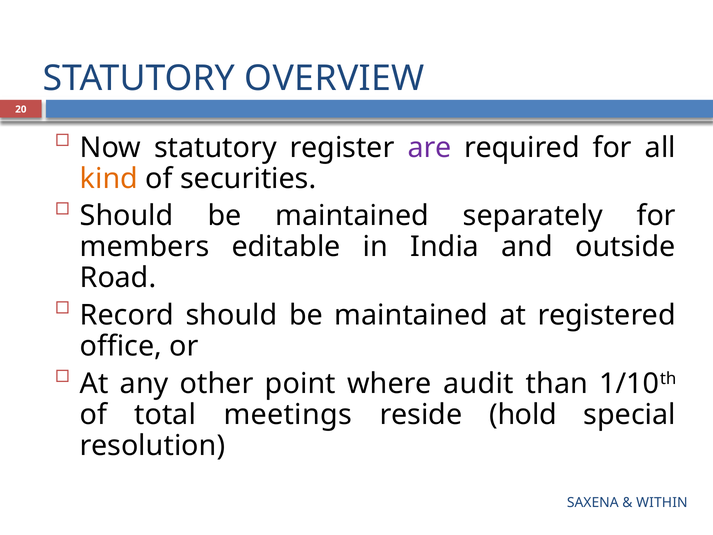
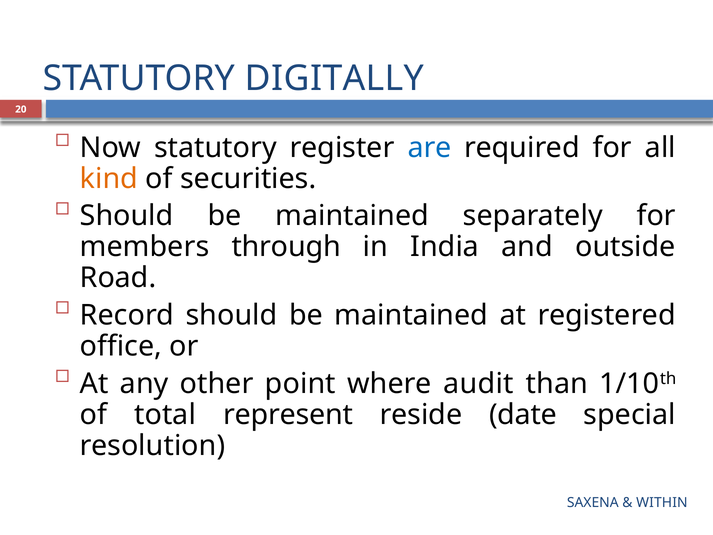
OVERVIEW: OVERVIEW -> DIGITALLY
are colour: purple -> blue
editable: editable -> through
meetings: meetings -> represent
hold: hold -> date
